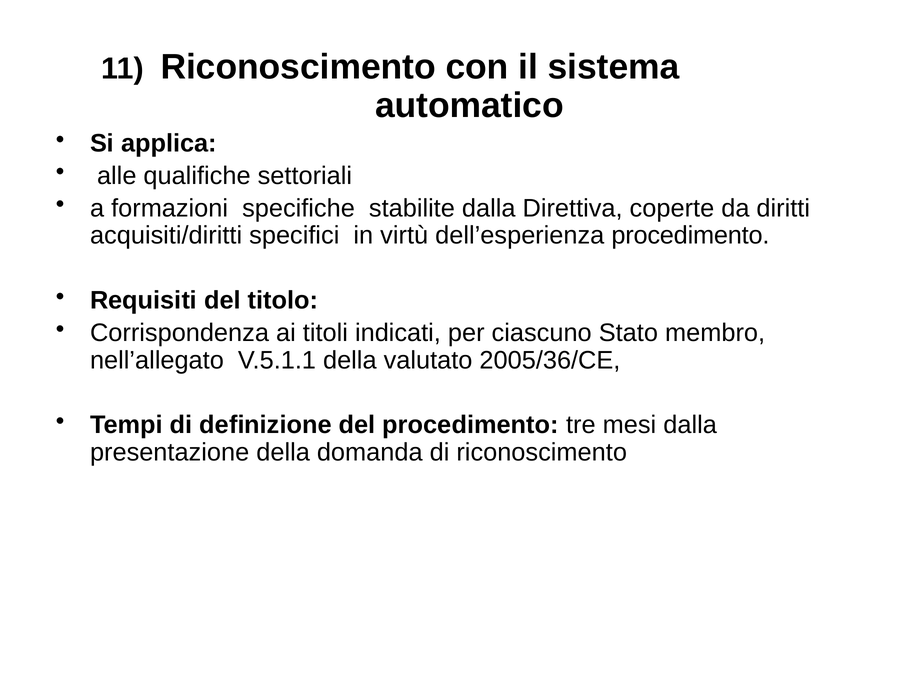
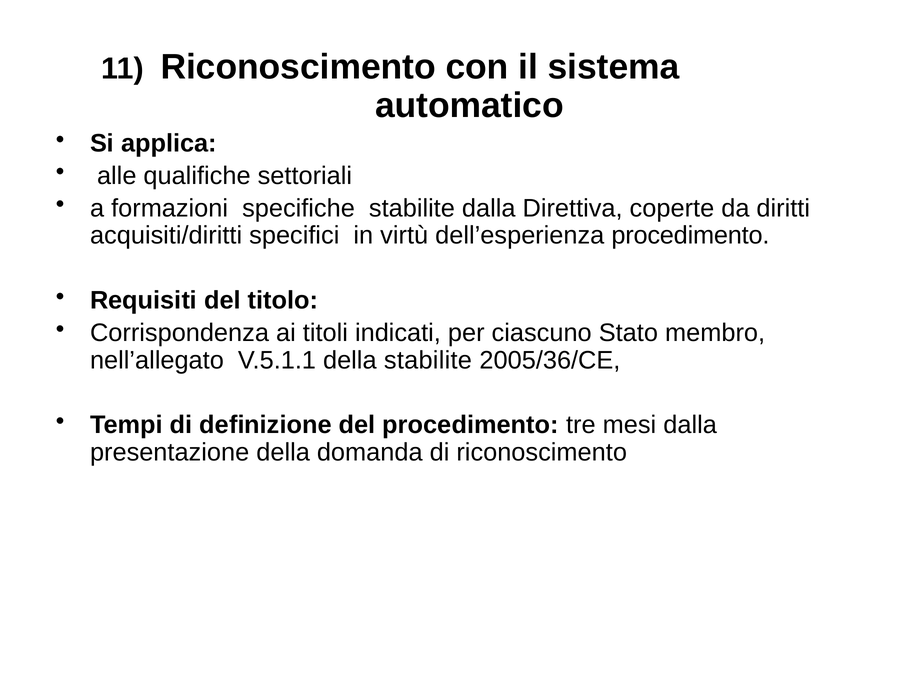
della valutato: valutato -> stabilite
